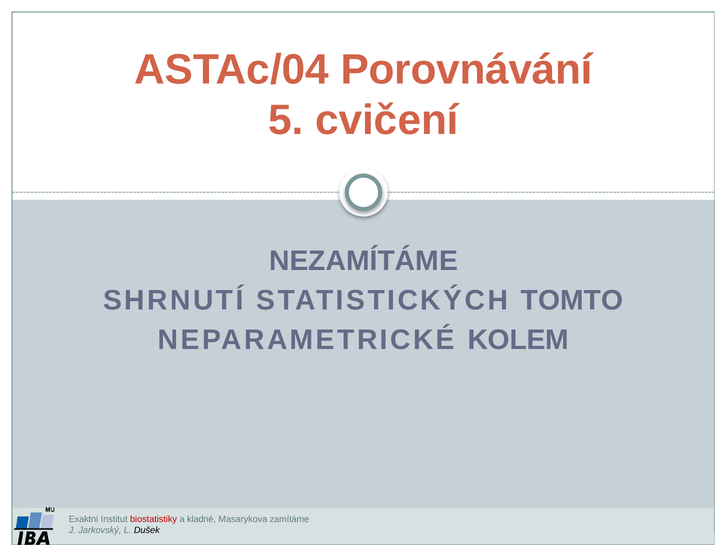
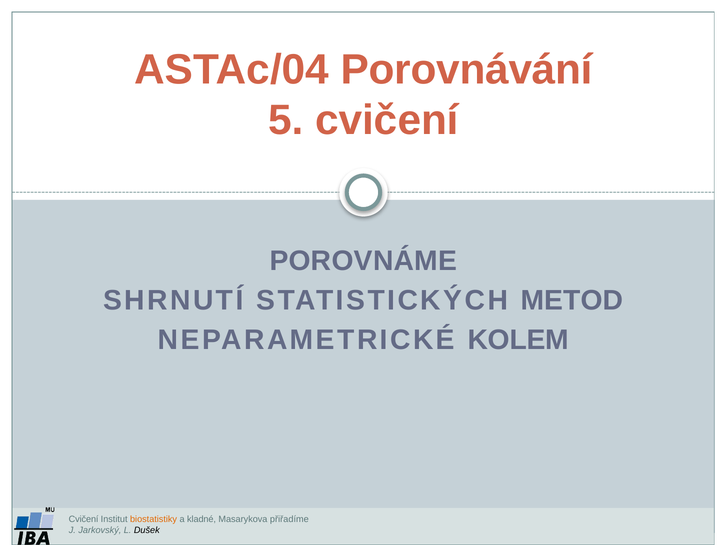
NEZAMÍTÁME: NEZAMÍTÁME -> POROVNÁME
TOMTO: TOMTO -> METOD
Exaktní at (84, 519): Exaktní -> Cvičení
biostatistiky colour: red -> orange
zamítáme: zamítáme -> přiřadíme
